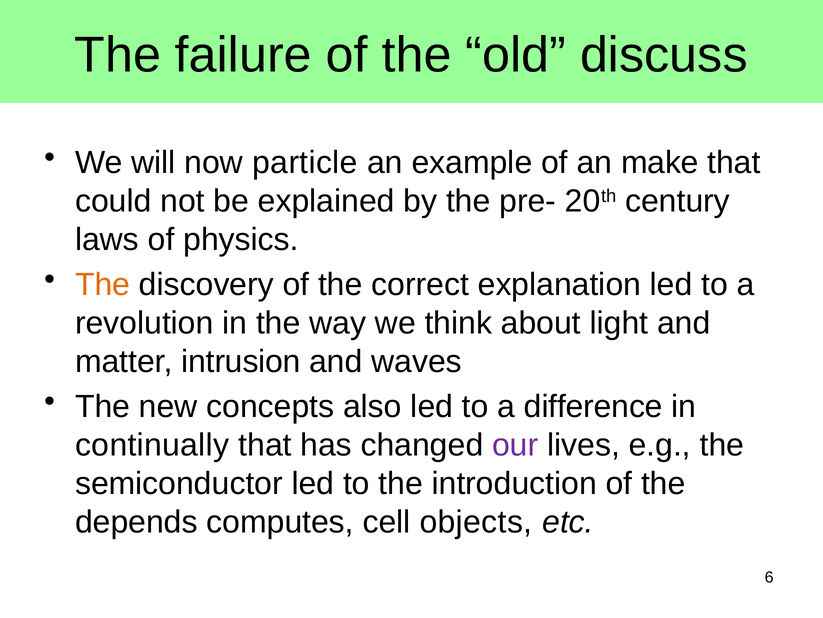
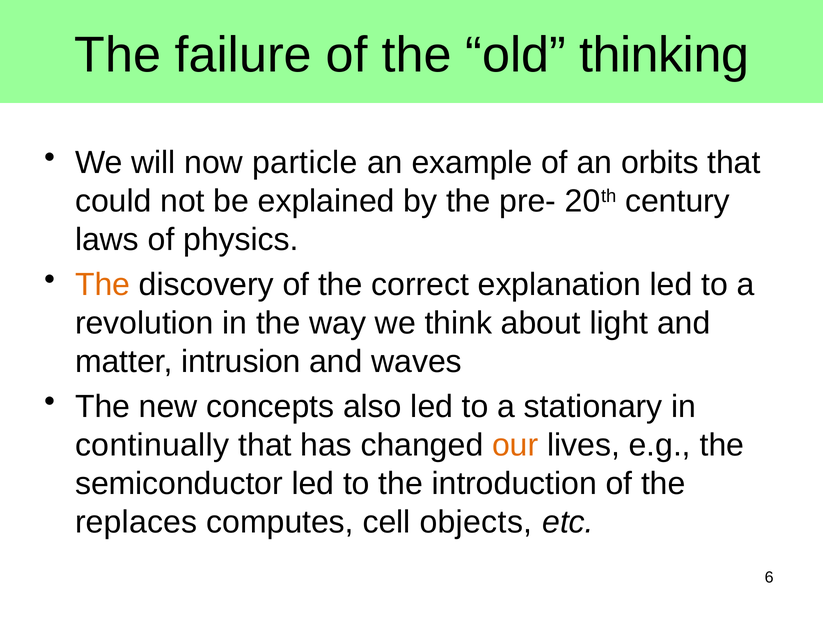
discuss: discuss -> thinking
make: make -> orbits
difference: difference -> stationary
our colour: purple -> orange
depends: depends -> replaces
